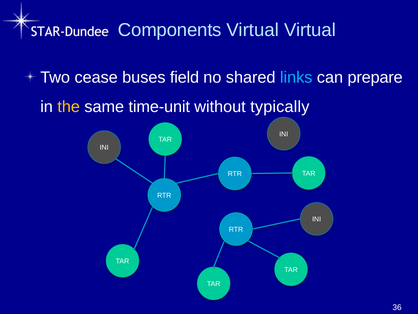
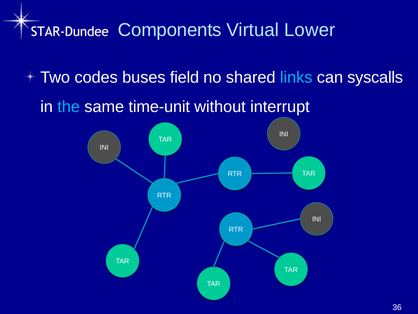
Virtual Virtual: Virtual -> Lower
cease: cease -> codes
prepare: prepare -> syscalls
the colour: yellow -> light blue
typically: typically -> interrupt
